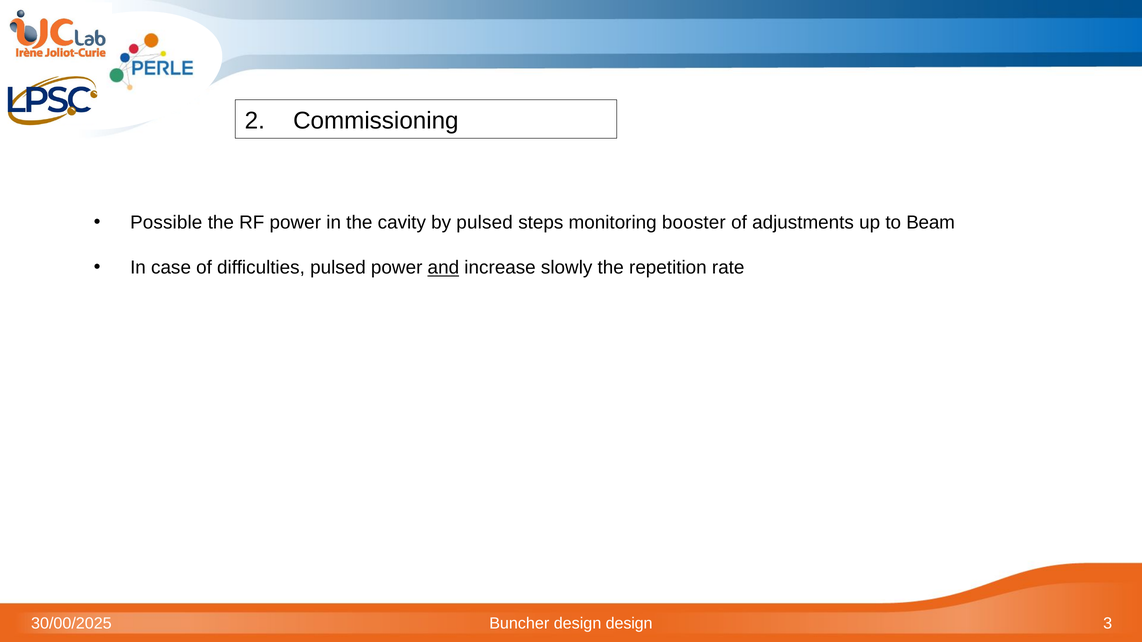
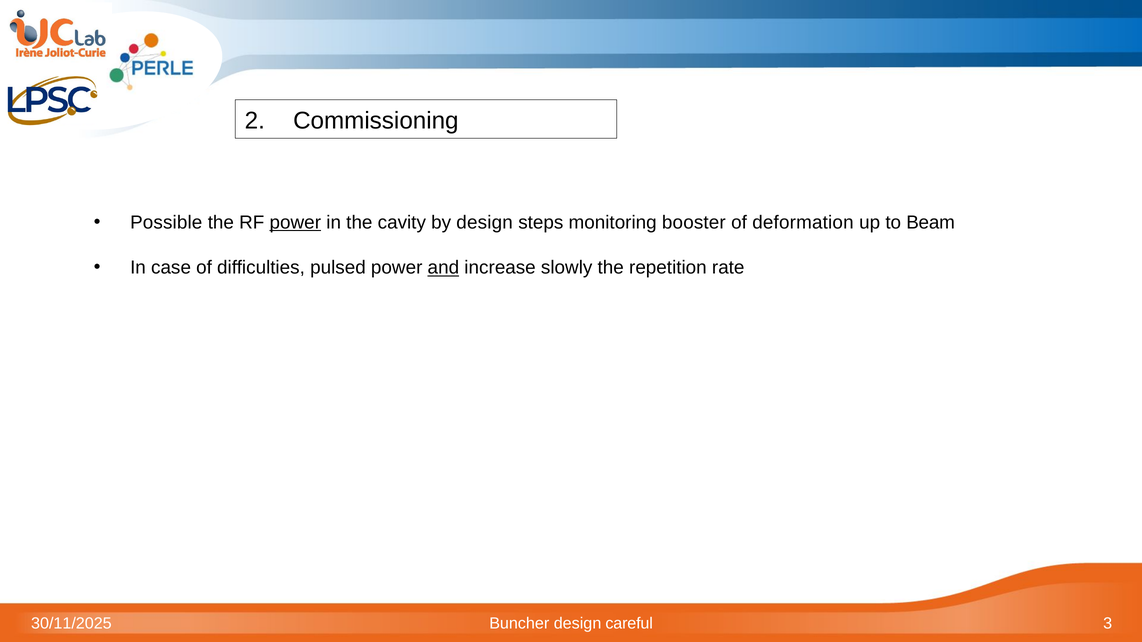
power at (295, 223) underline: none -> present
by pulsed: pulsed -> design
adjustments: adjustments -> deformation
30/00/2025: 30/00/2025 -> 30/11/2025
design design: design -> careful
